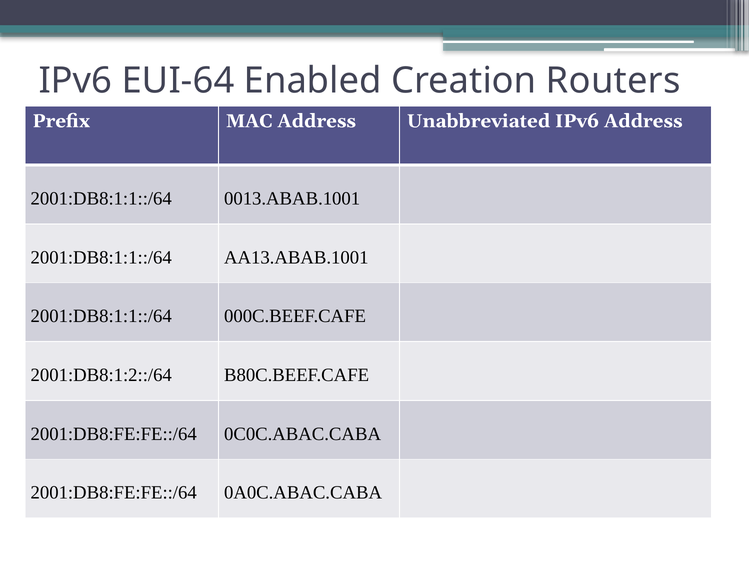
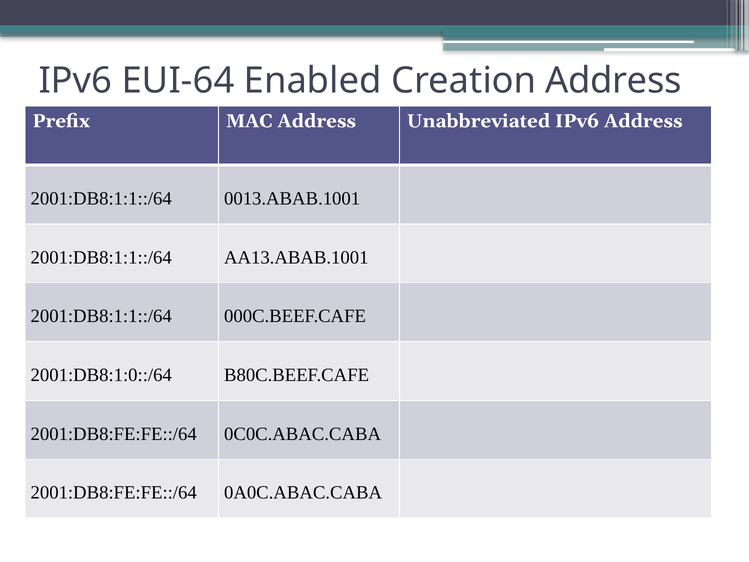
Creation Routers: Routers -> Address
2001:DB8:1:2::/64: 2001:DB8:1:2::/64 -> 2001:DB8:1:0::/64
